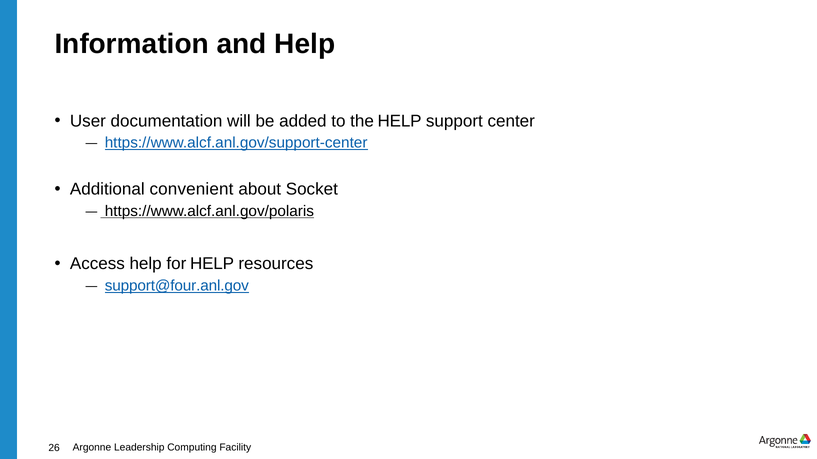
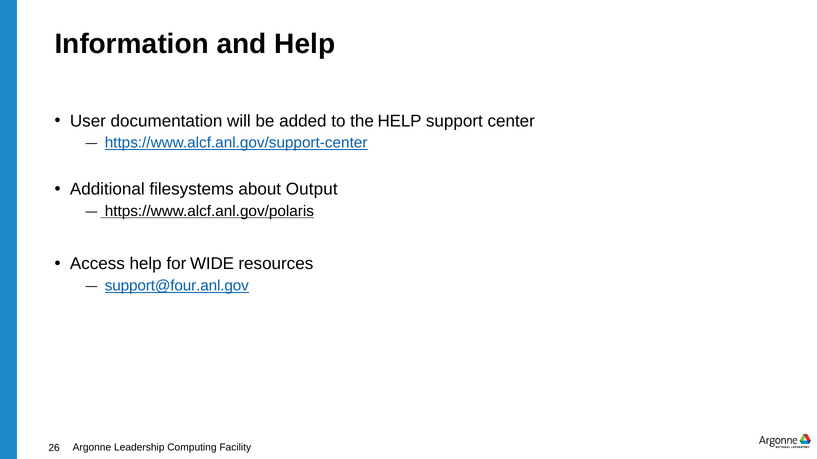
convenient: convenient -> filesystems
Socket: Socket -> Output
for HELP: HELP -> WIDE
